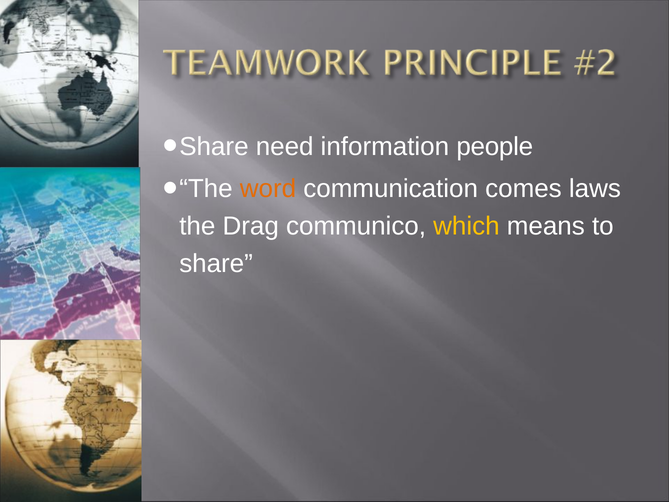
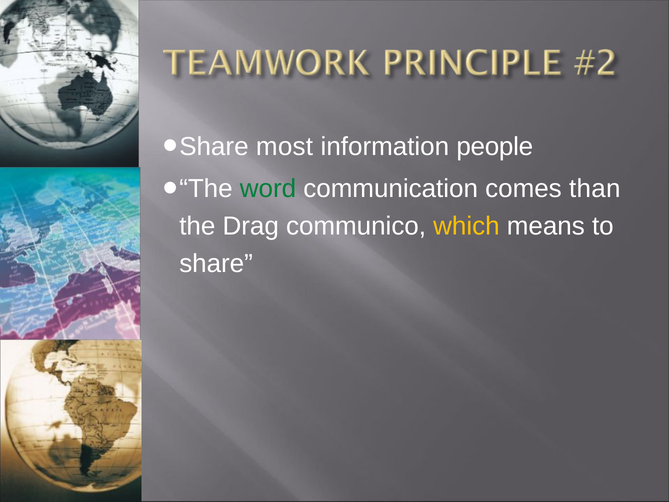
need: need -> most
word colour: orange -> green
laws: laws -> than
